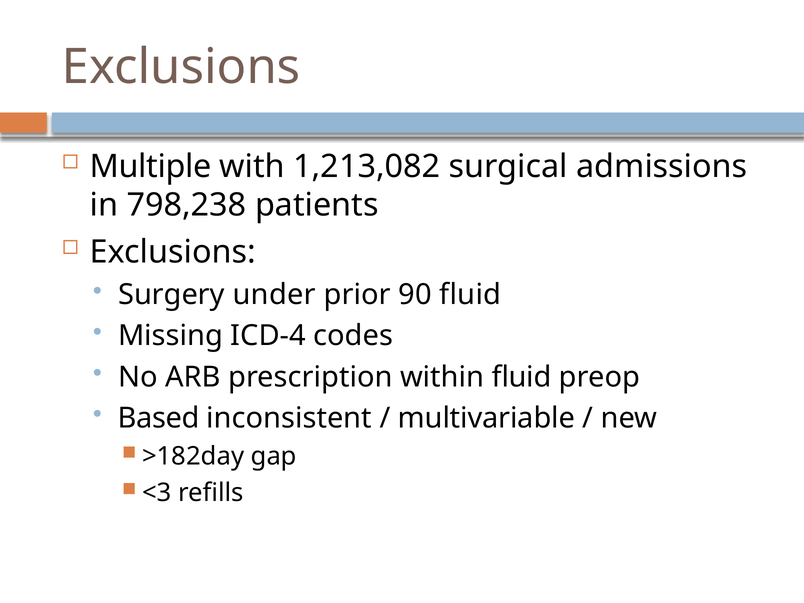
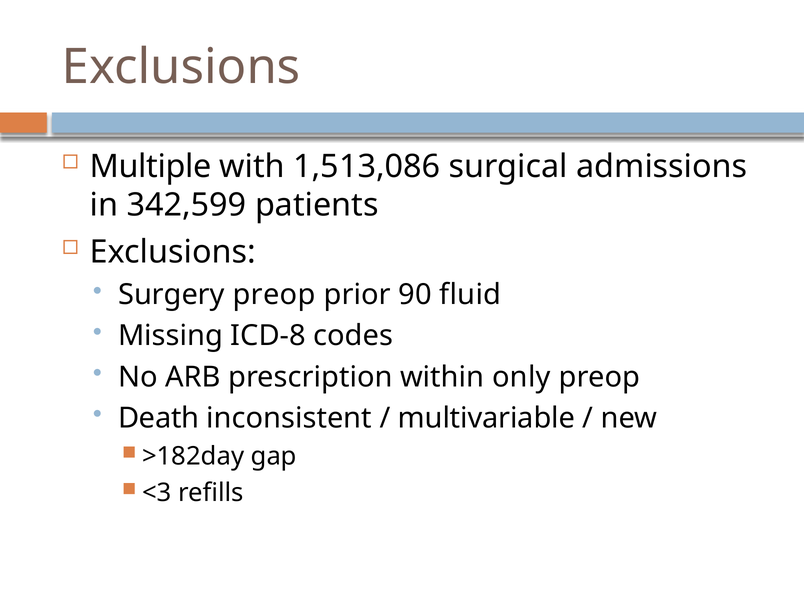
1,213,082: 1,213,082 -> 1,513,086
798,238: 798,238 -> 342,599
Surgery under: under -> preop
ICD-4: ICD-4 -> ICD-8
within fluid: fluid -> only
Based: Based -> Death
